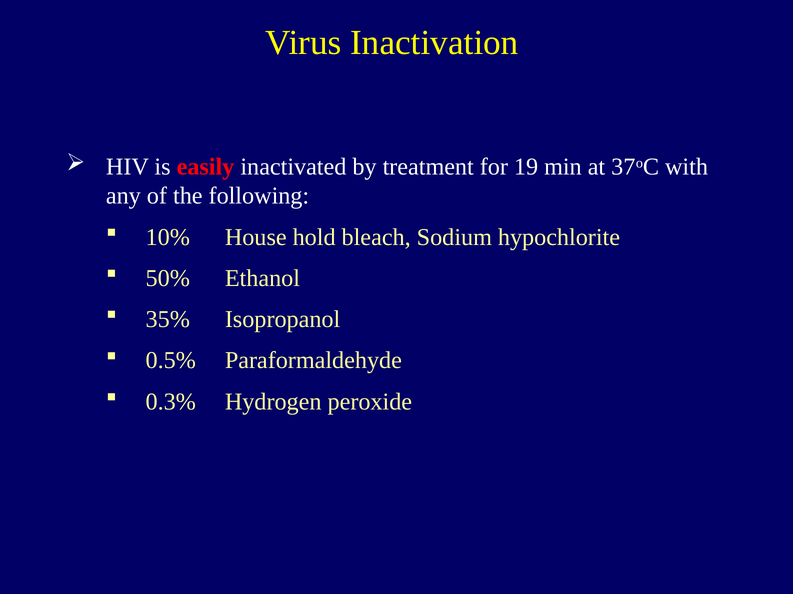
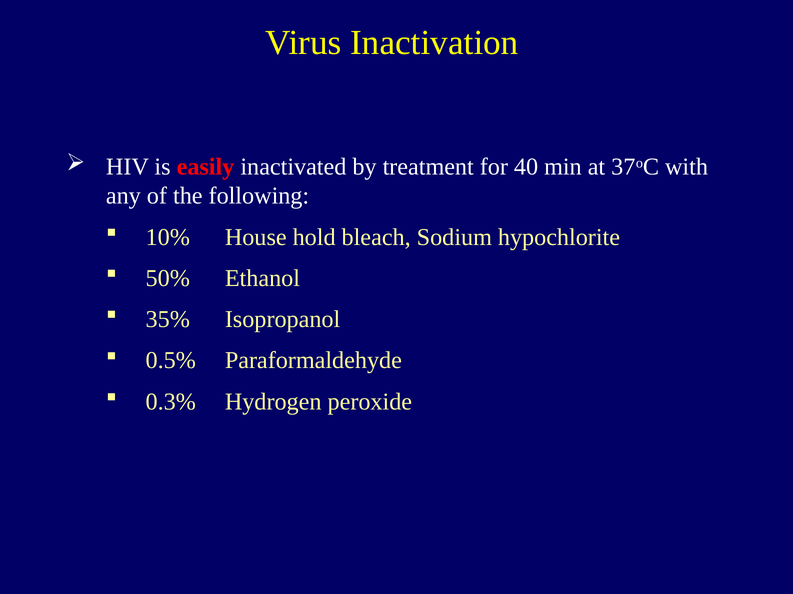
19: 19 -> 40
